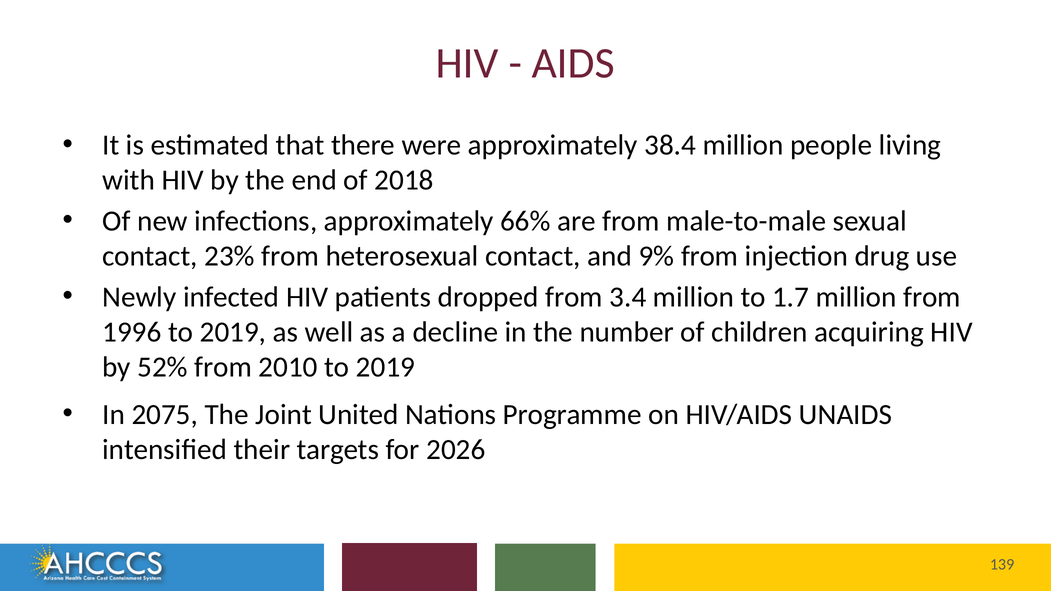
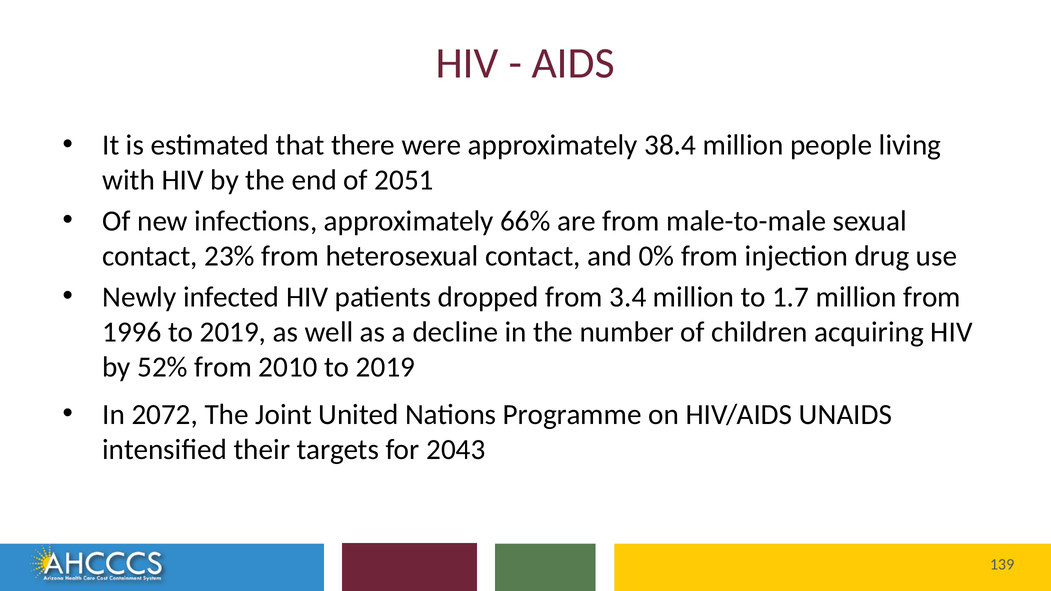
2018: 2018 -> 2051
9%: 9% -> 0%
2075: 2075 -> 2072
2026: 2026 -> 2043
